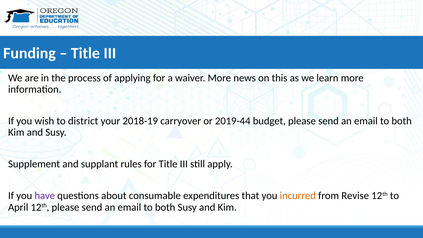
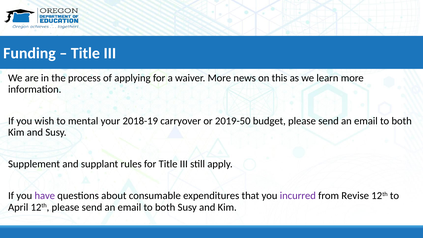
district: district -> mental
2019-44: 2019-44 -> 2019-50
incurred colour: orange -> purple
